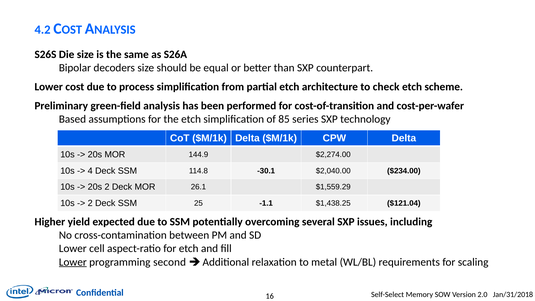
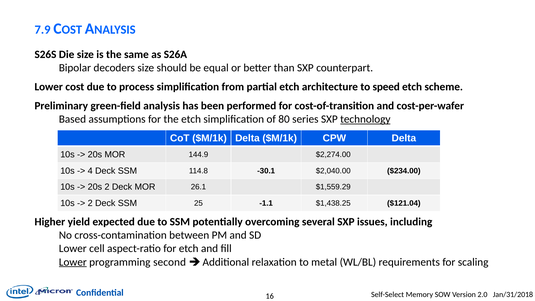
4.2: 4.2 -> 7.9
check: check -> speed
85: 85 -> 80
technology underline: none -> present
